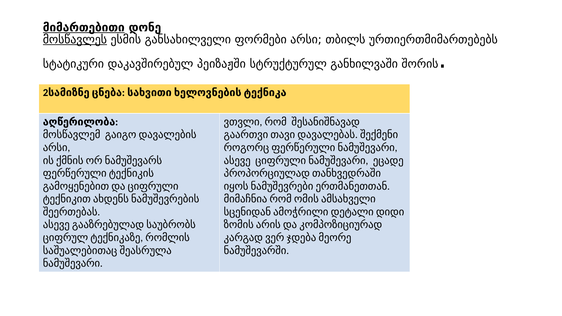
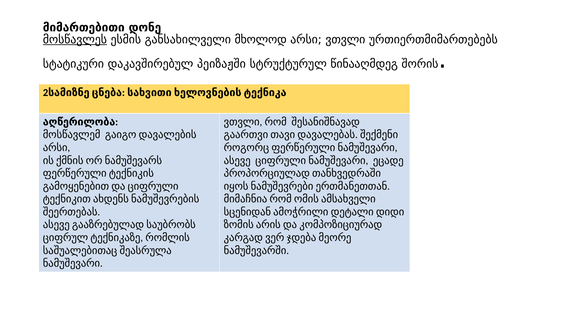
მიმართებითი underline: present -> none
ფორმები: ფორმები -> მხოლოდ
არსი თბილს: თბილს -> ვთვლი
განხილვაში: განხილვაში -> წინააღმდეგ
